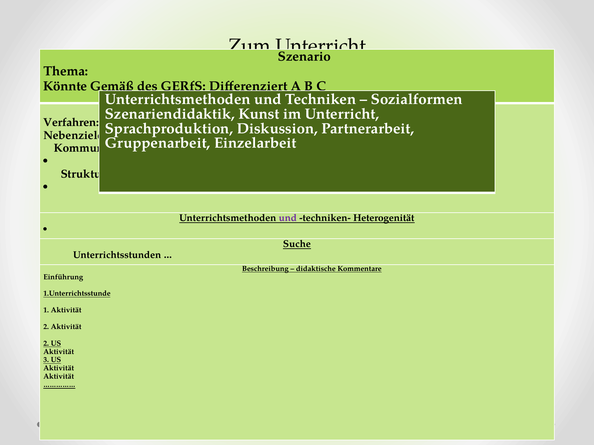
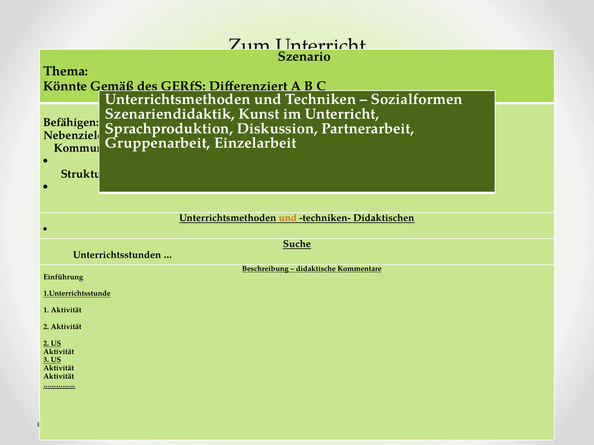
Verfahren: Verfahren -> Befähigen
und at (288, 218) colour: purple -> orange
Heterogenität: Heterogenität -> Didaktischen
